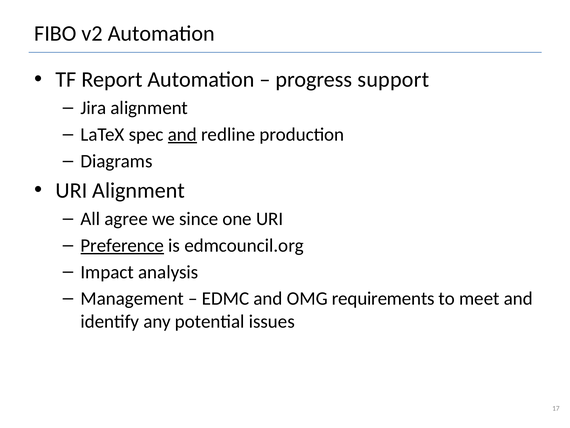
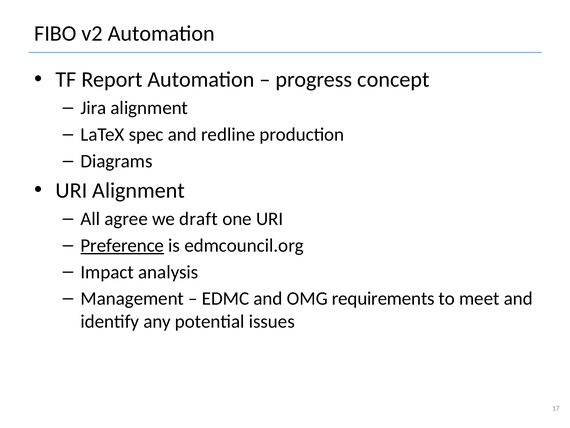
support: support -> concept
and at (182, 134) underline: present -> none
since: since -> draft
